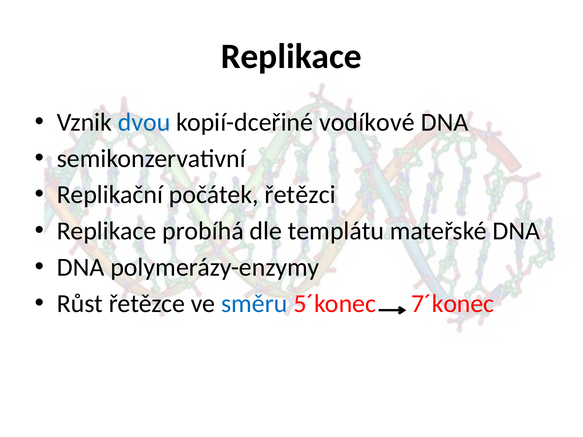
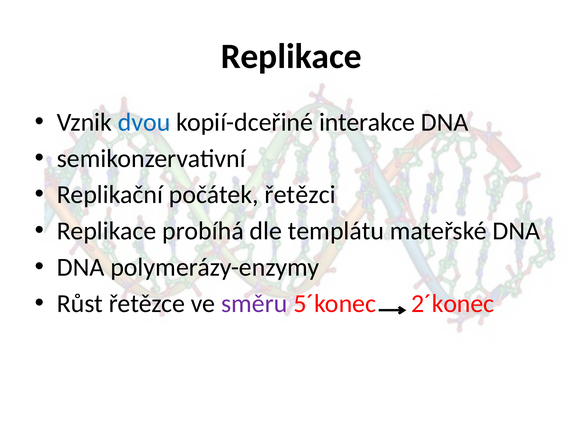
vodíkové: vodíkové -> interakce
směru colour: blue -> purple
7´konec: 7´konec -> 2´konec
